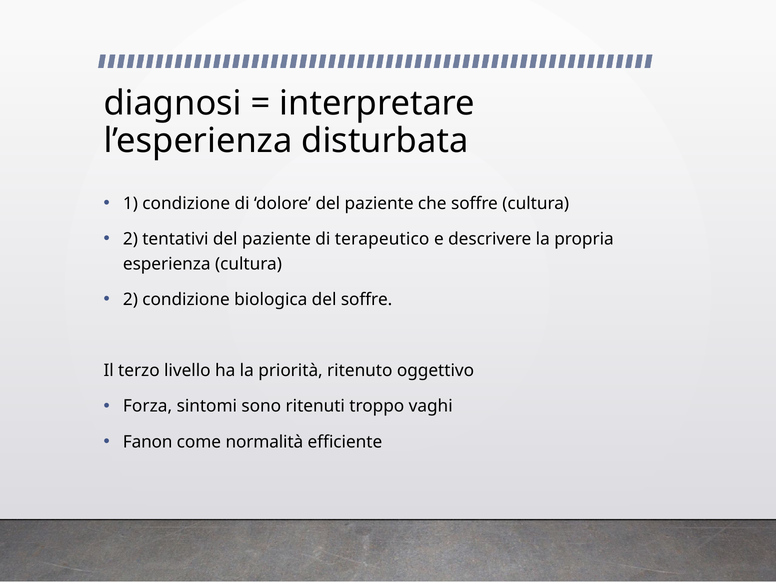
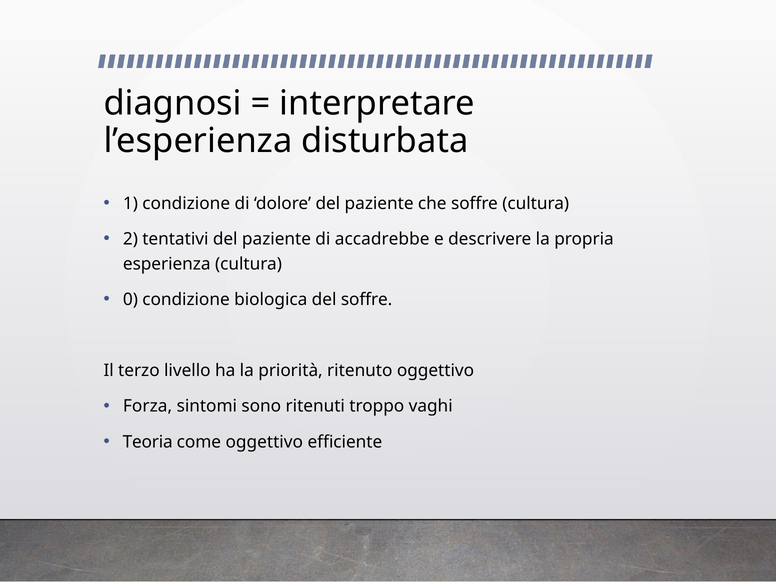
terapeutico: terapeutico -> accadrebbe
2 at (130, 299): 2 -> 0
Fanon: Fanon -> Teoria
come normalità: normalità -> oggettivo
